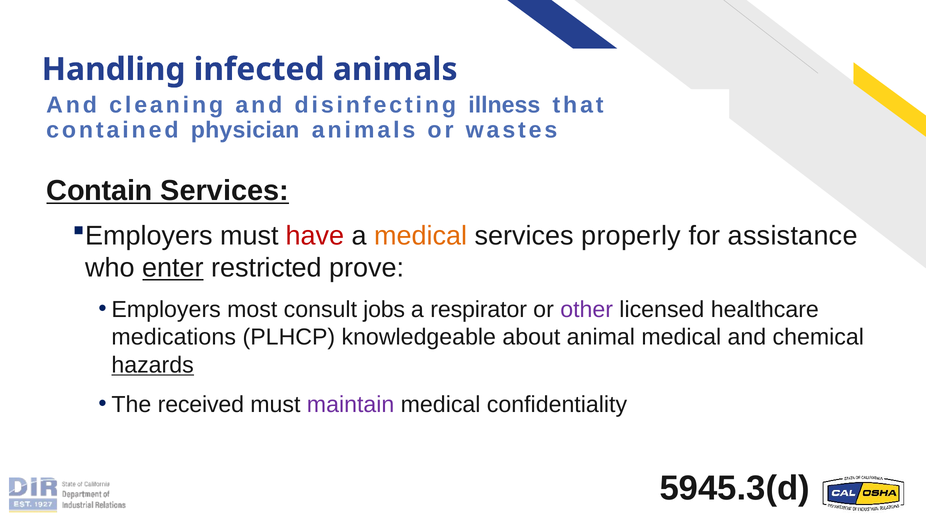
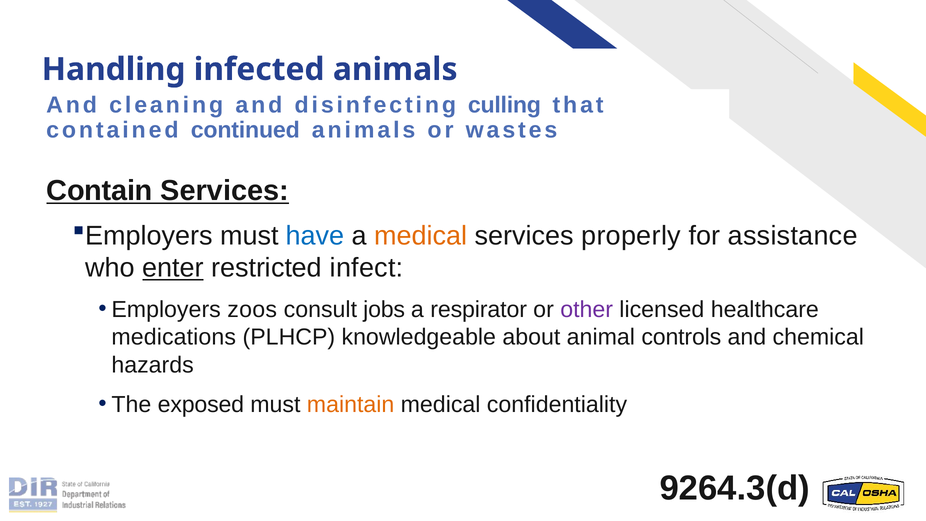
illness: illness -> culling
physician: physician -> continued
have colour: red -> blue
prove: prove -> infect
most: most -> zoos
animal medical: medical -> controls
hazards underline: present -> none
received: received -> exposed
maintain colour: purple -> orange
5945.3(d: 5945.3(d -> 9264.3(d
